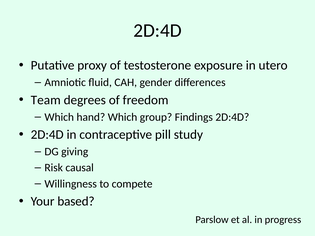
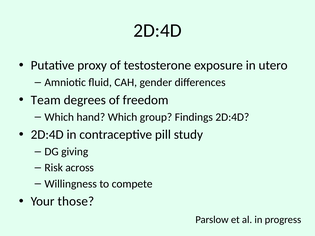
causal: causal -> across
based: based -> those
